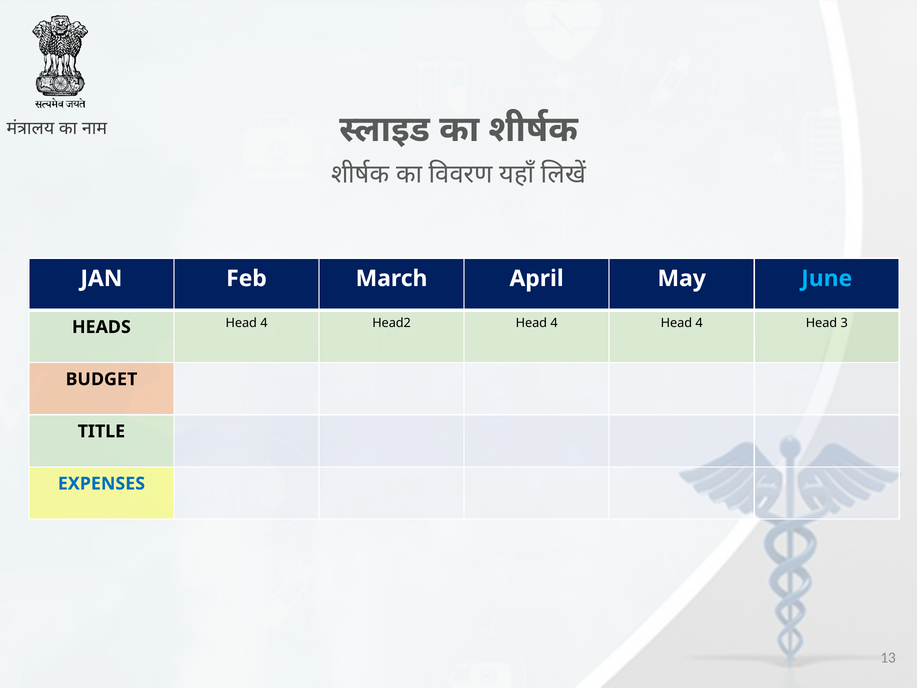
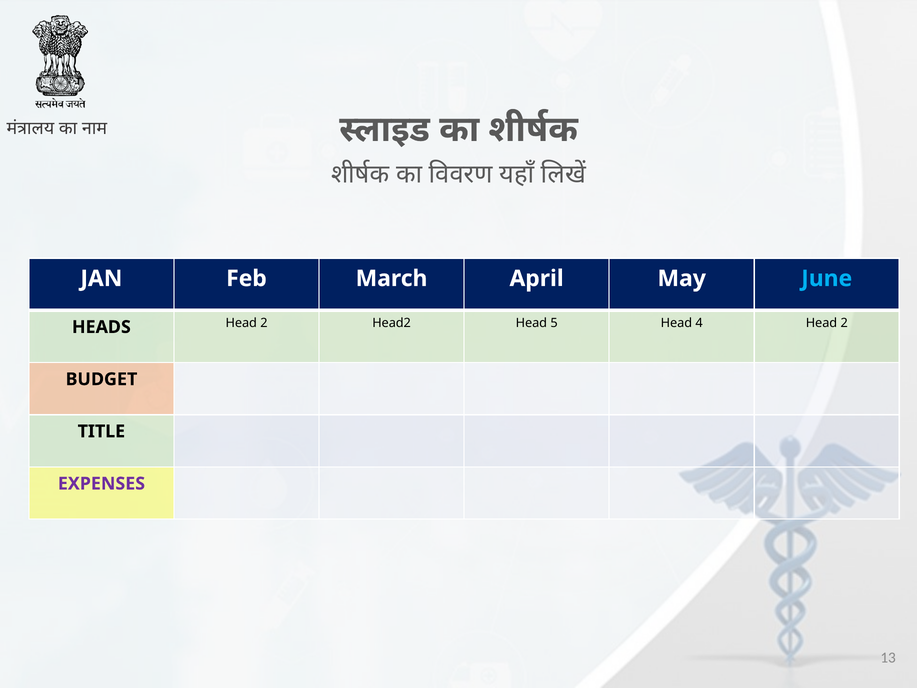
HEADS Head 4: 4 -> 2
Head2 Head 4: 4 -> 5
4 Head 3: 3 -> 2
EXPENSES colour: blue -> purple
